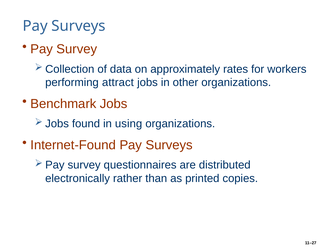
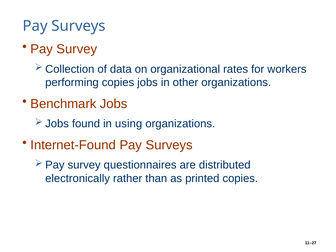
approximately: approximately -> organizational
performing attract: attract -> copies
